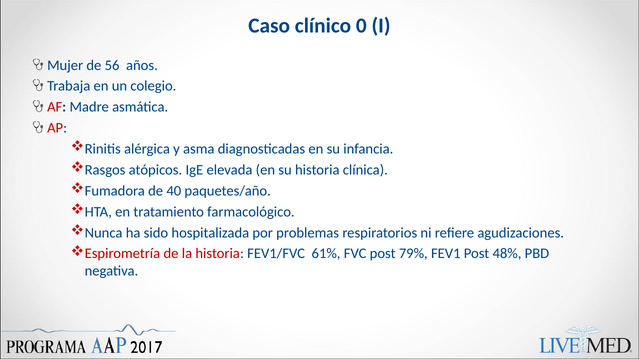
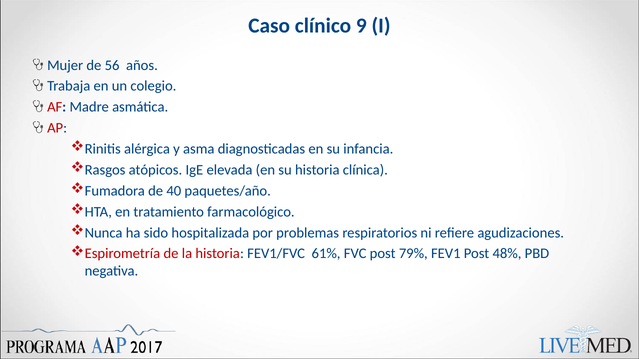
0: 0 -> 9
